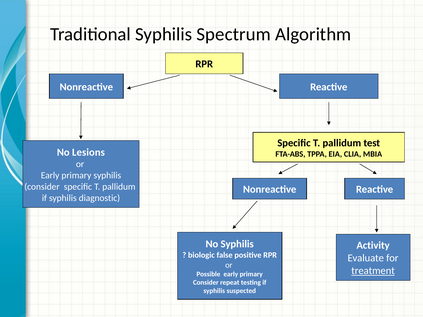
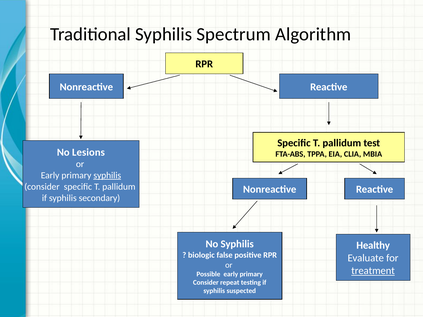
syphilis at (107, 176) underline: none -> present
diagnostic: diagnostic -> secondary
Activity: Activity -> Healthy
